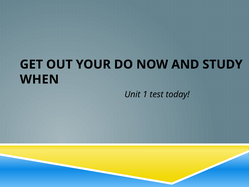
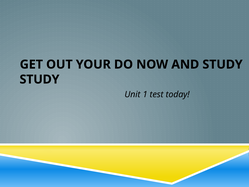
WHEN at (39, 79): WHEN -> STUDY
